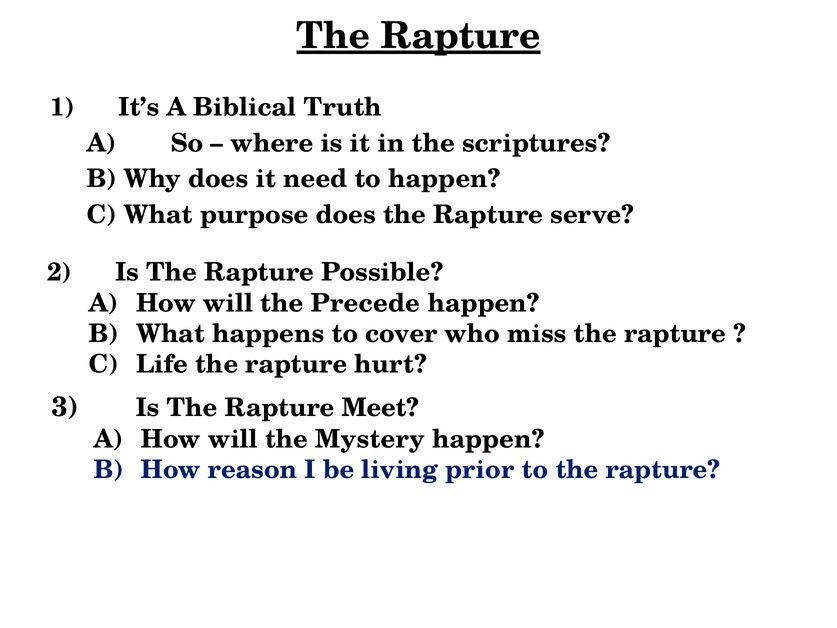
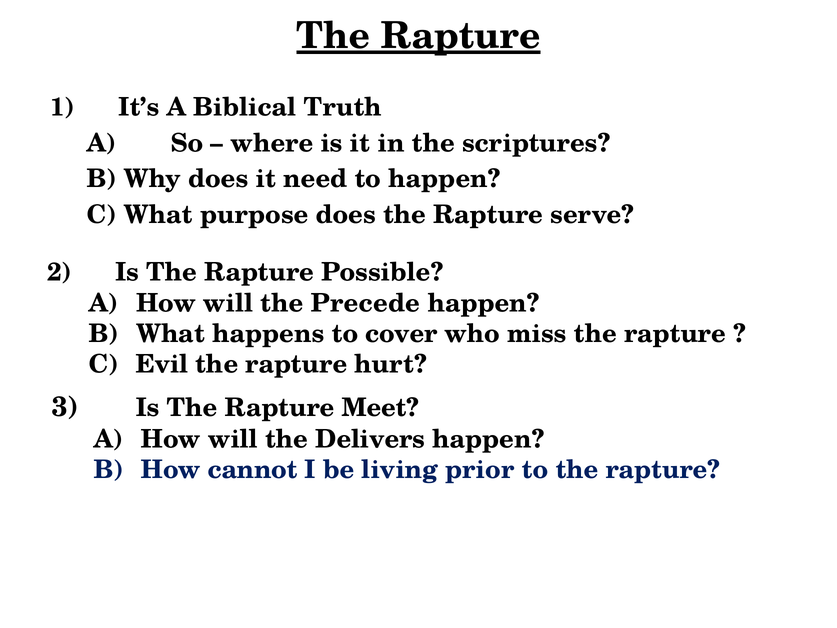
Life: Life -> Evil
Mystery: Mystery -> Delivers
reason: reason -> cannot
